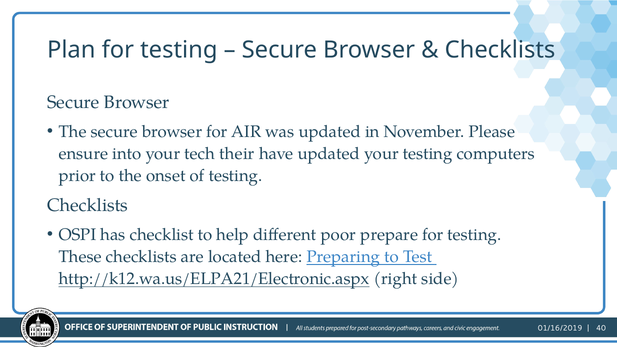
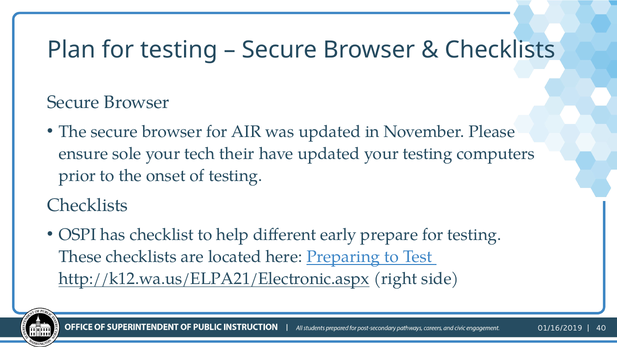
into: into -> sole
poor: poor -> early
